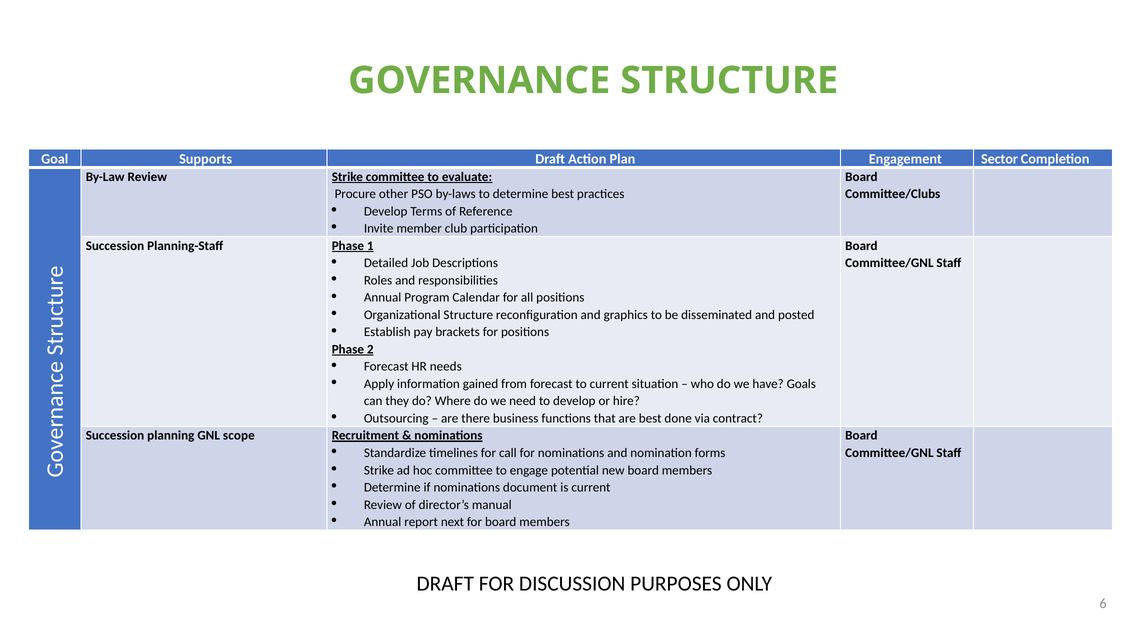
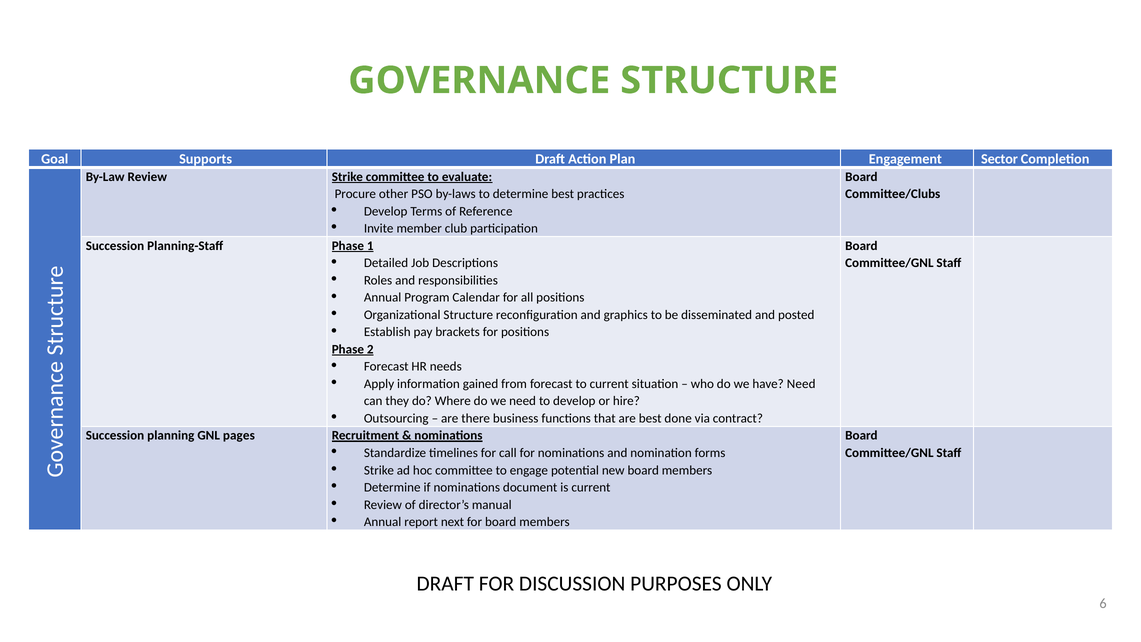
have Goals: Goals -> Need
scope: scope -> pages
